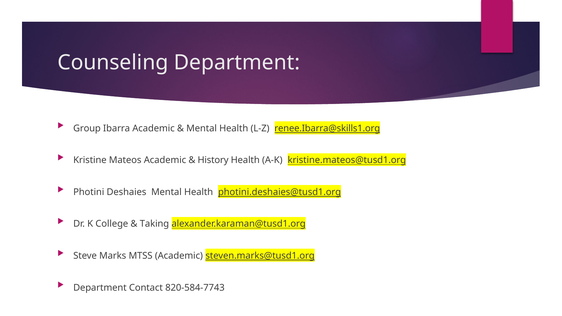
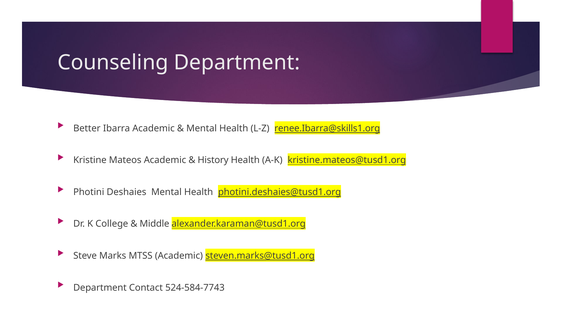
Group: Group -> Better
Taking: Taking -> Middle
820-584-7743: 820-584-7743 -> 524-584-7743
